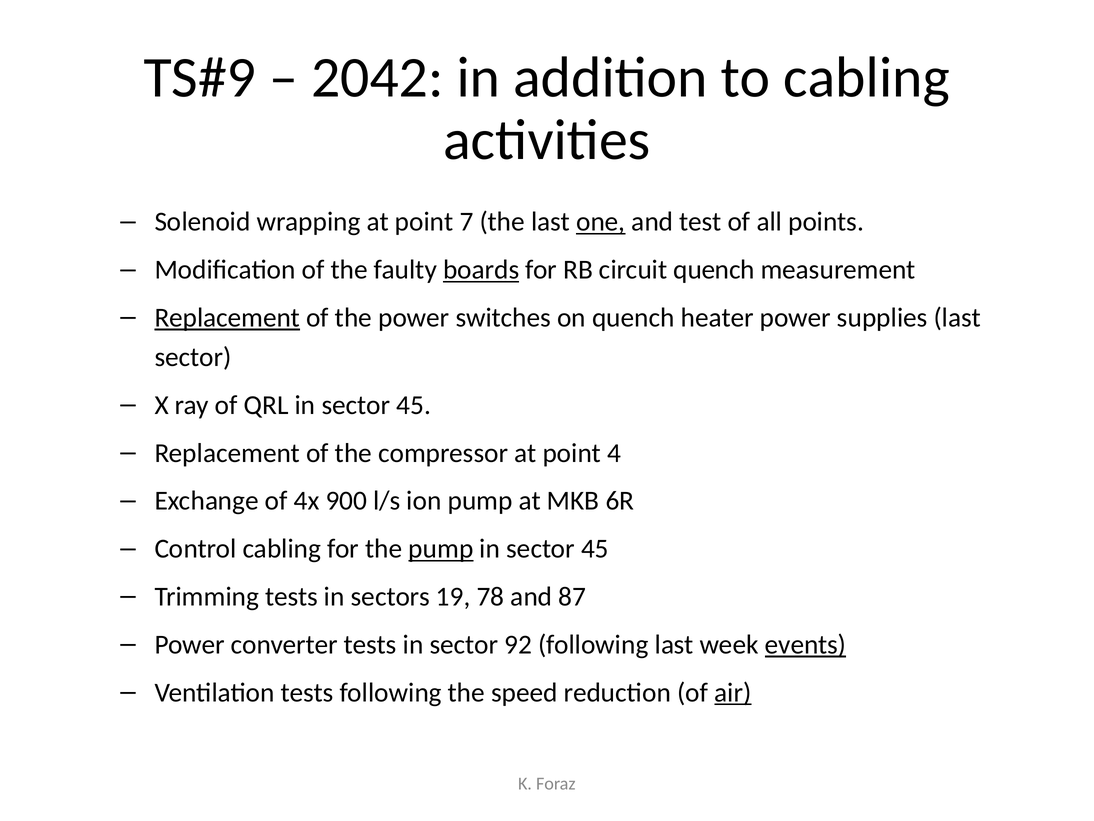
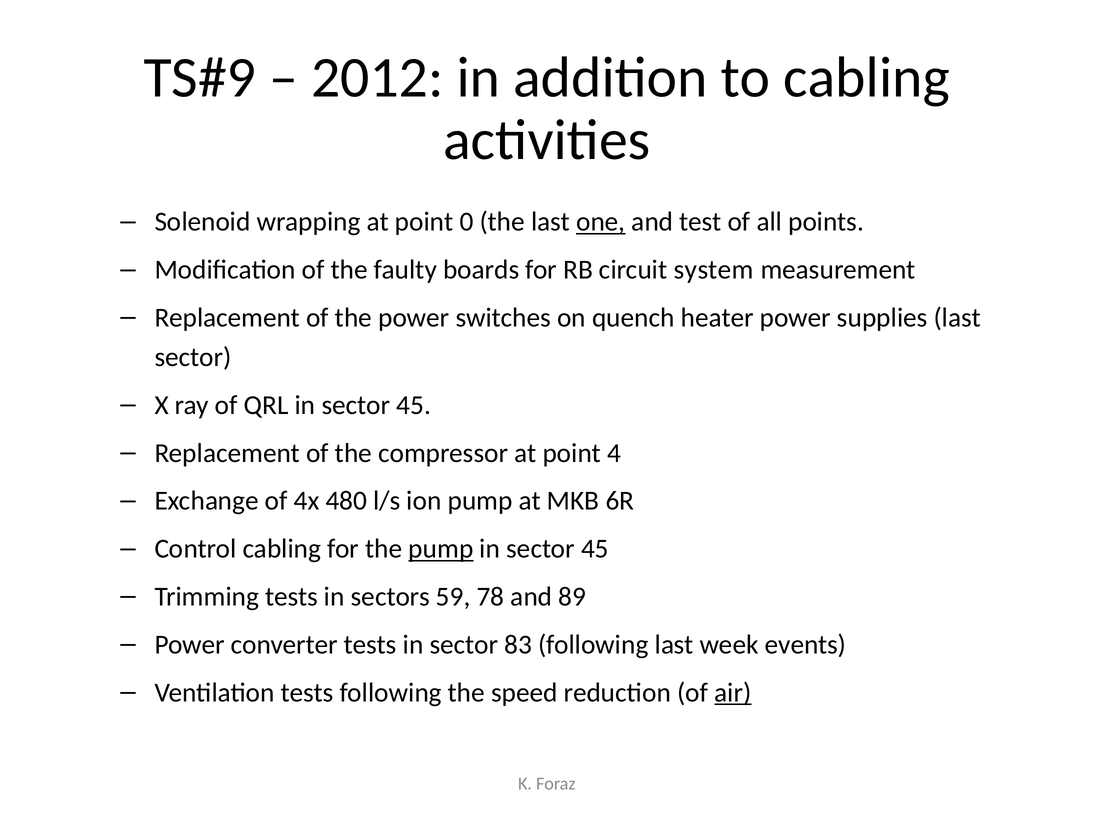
2042: 2042 -> 2012
7: 7 -> 0
boards underline: present -> none
circuit quench: quench -> system
Replacement at (227, 318) underline: present -> none
900: 900 -> 480
19: 19 -> 59
87: 87 -> 89
92: 92 -> 83
events underline: present -> none
